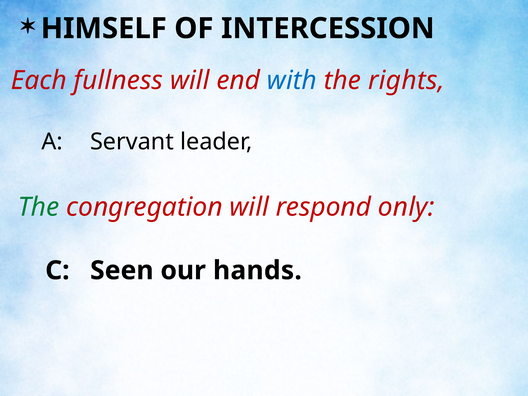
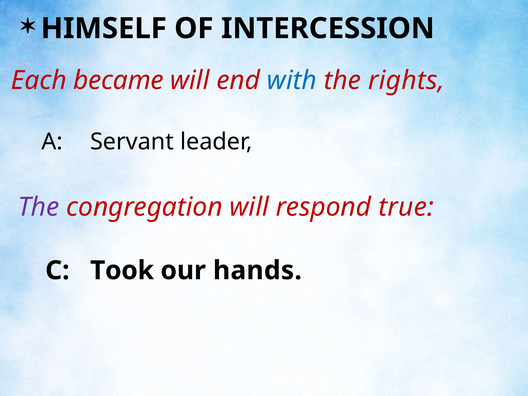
fullness: fullness -> became
The at (39, 207) colour: green -> purple
only: only -> true
Seen: Seen -> Took
